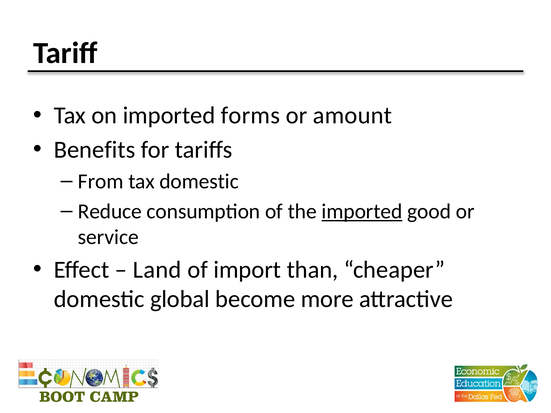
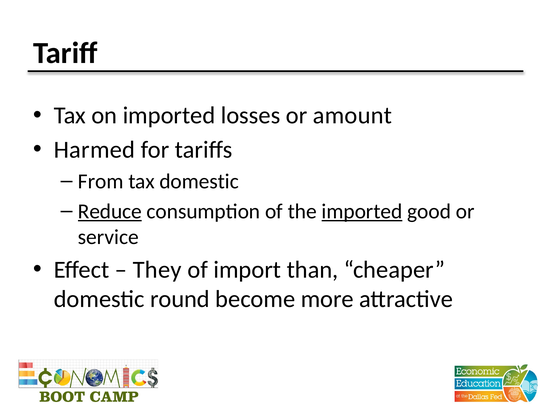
forms: forms -> losses
Benefits: Benefits -> Harmed
Reduce underline: none -> present
Land: Land -> They
global: global -> round
